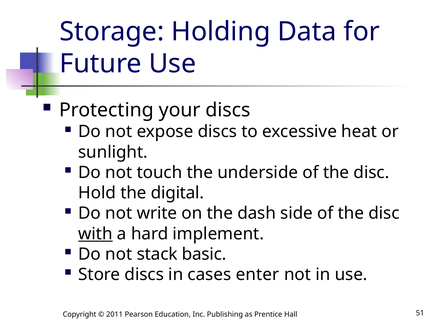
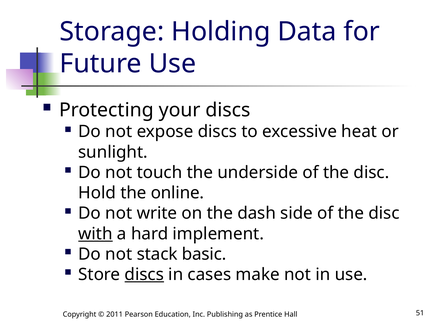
digital: digital -> online
discs at (144, 275) underline: none -> present
enter: enter -> make
